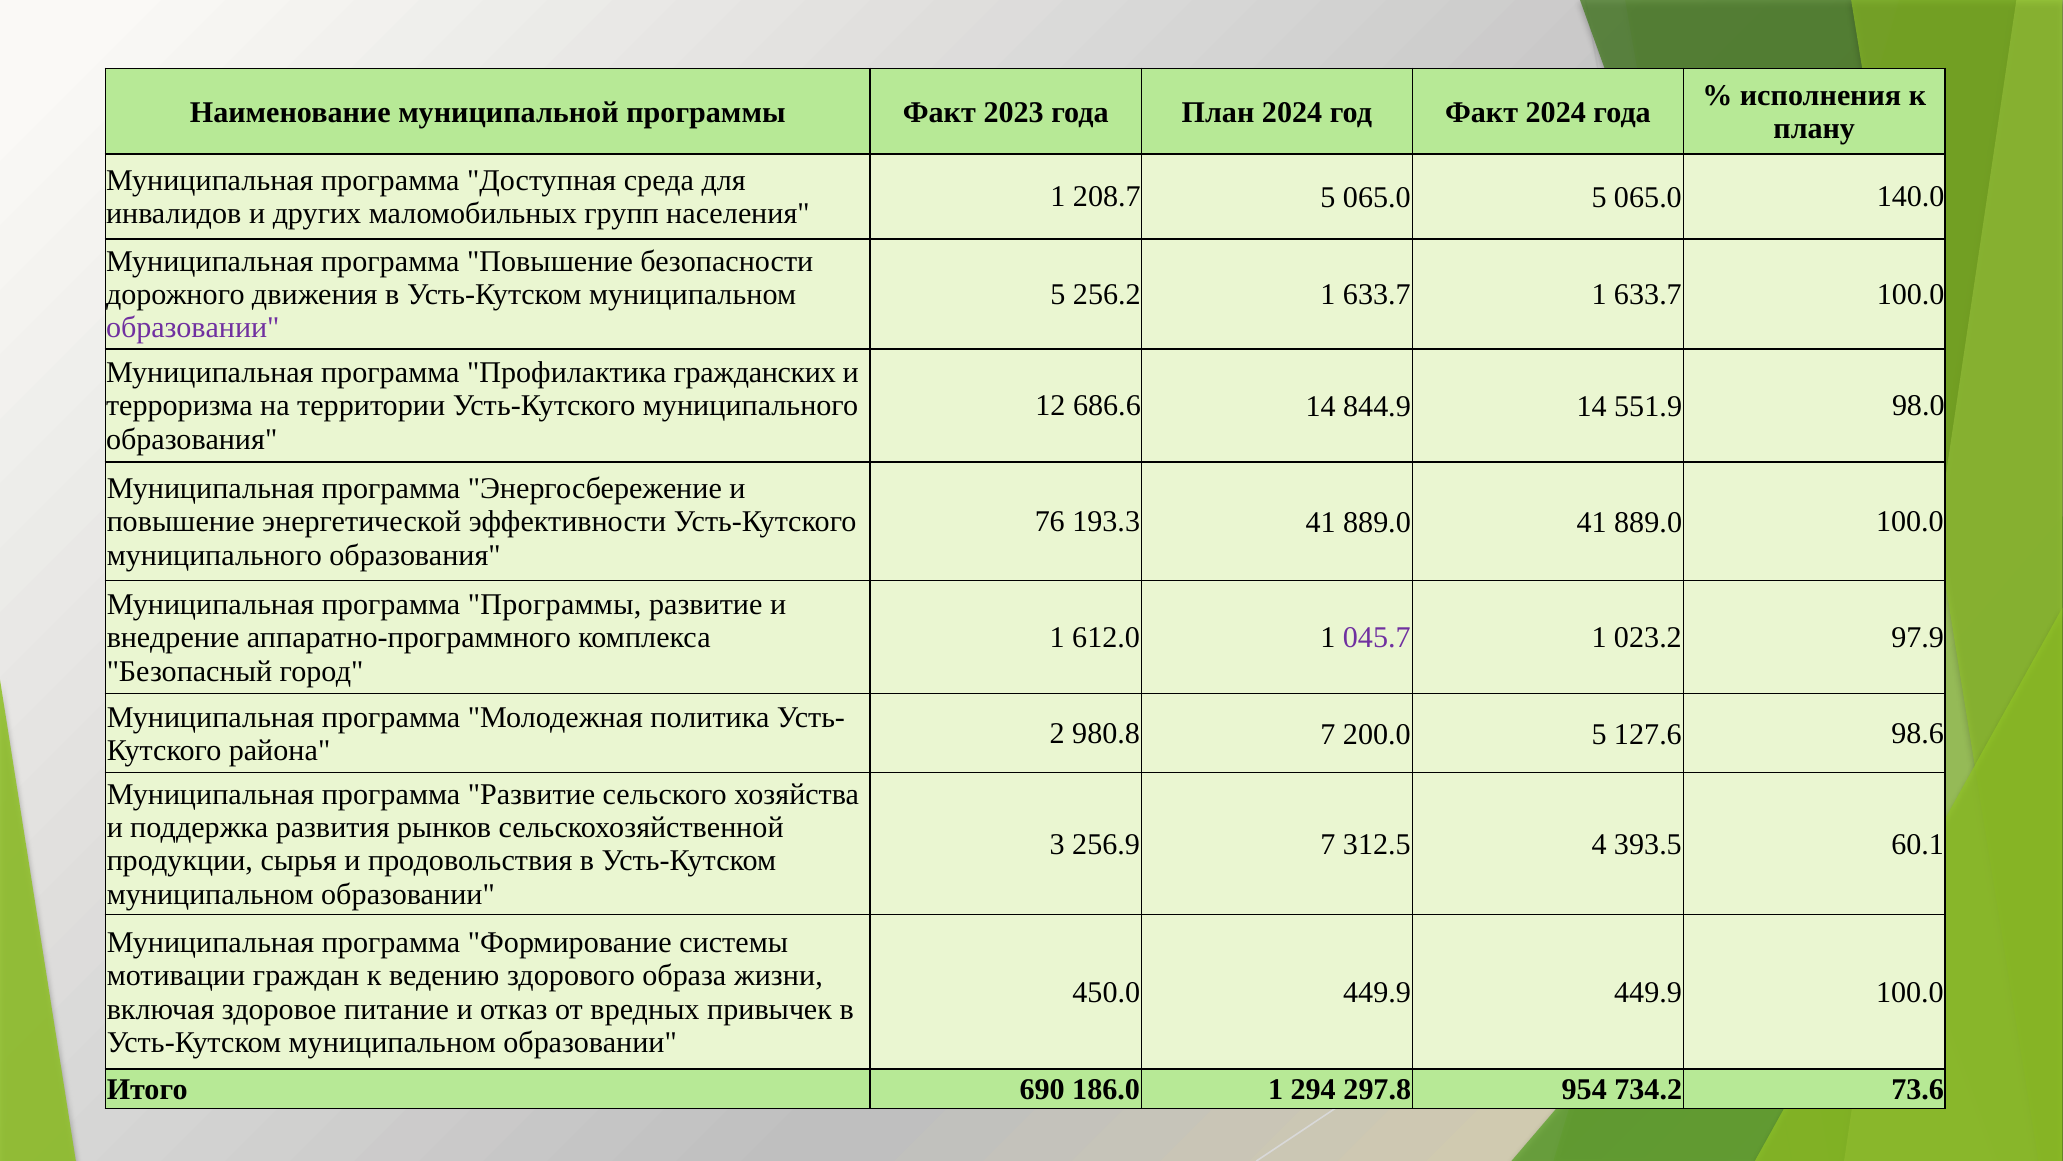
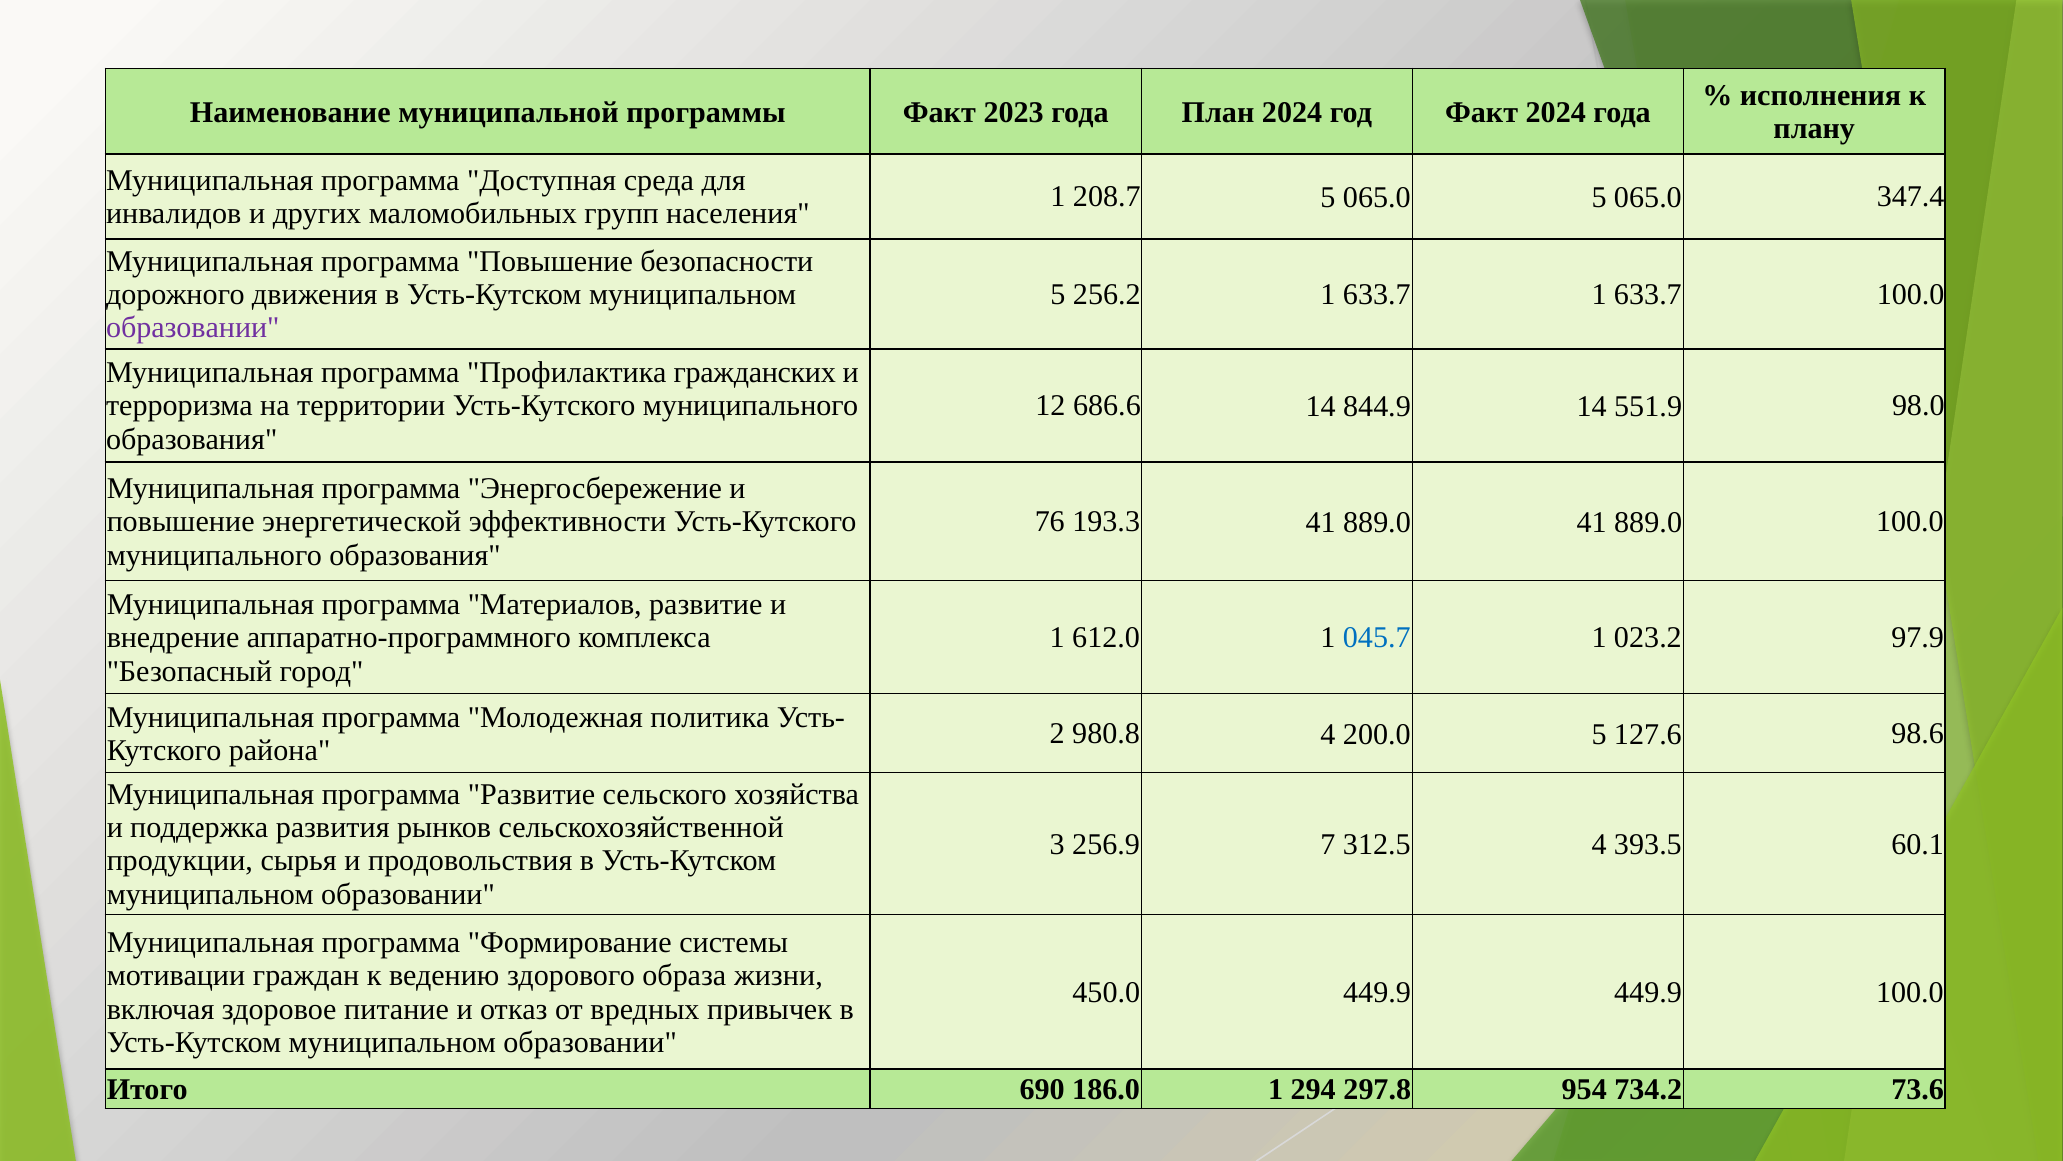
140.0: 140.0 -> 347.4
программа Программы: Программы -> Материалов
045.7 colour: purple -> blue
980.8 7: 7 -> 4
